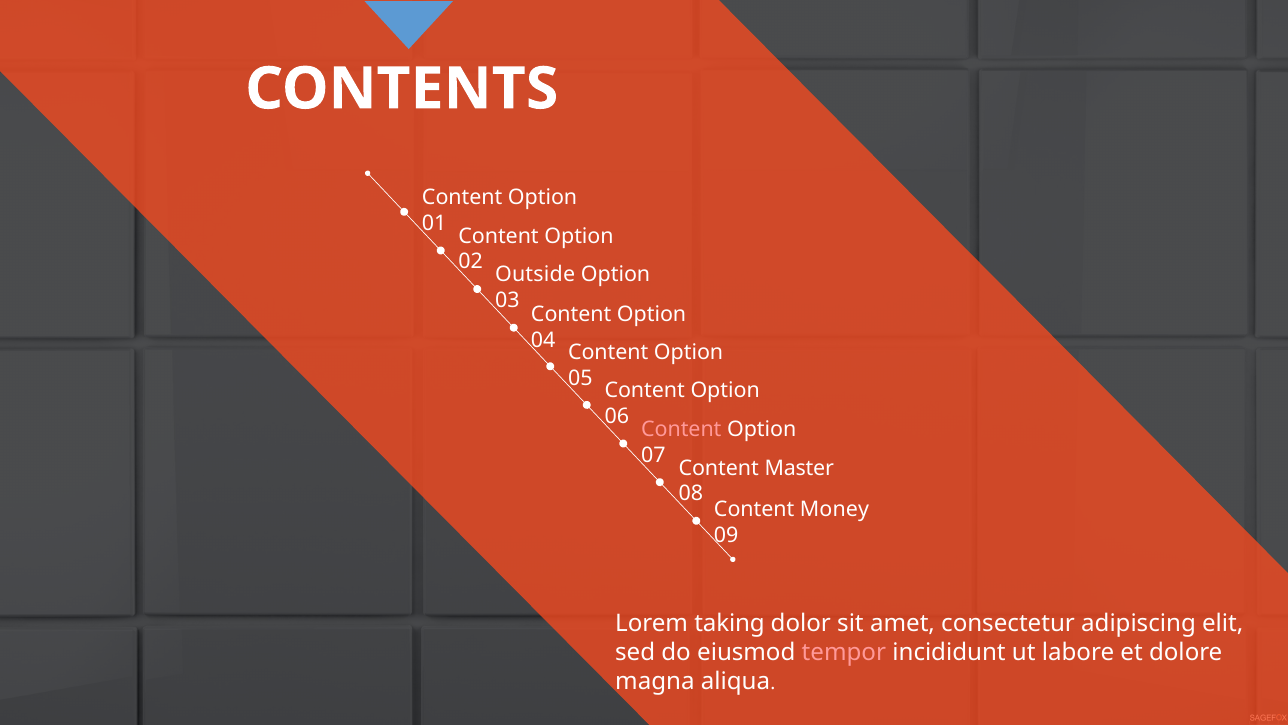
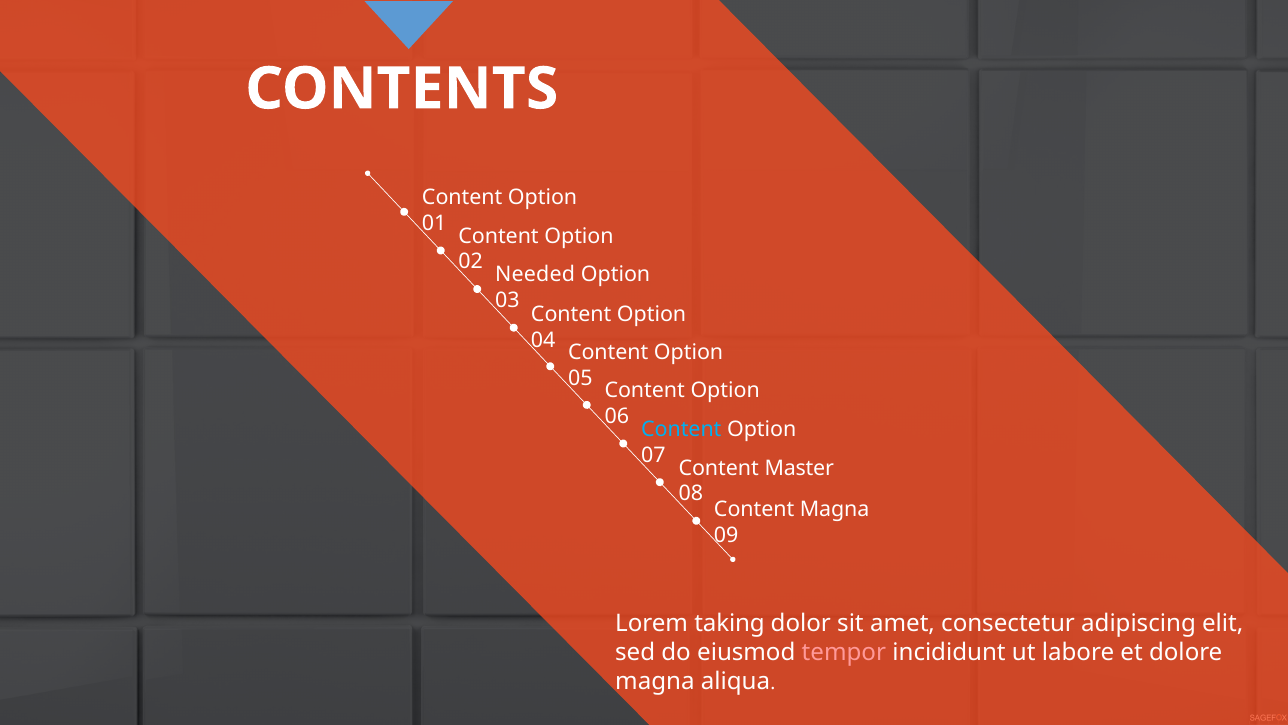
Outside: Outside -> Needed
Content at (681, 429) colour: pink -> light blue
Content Money: Money -> Magna
